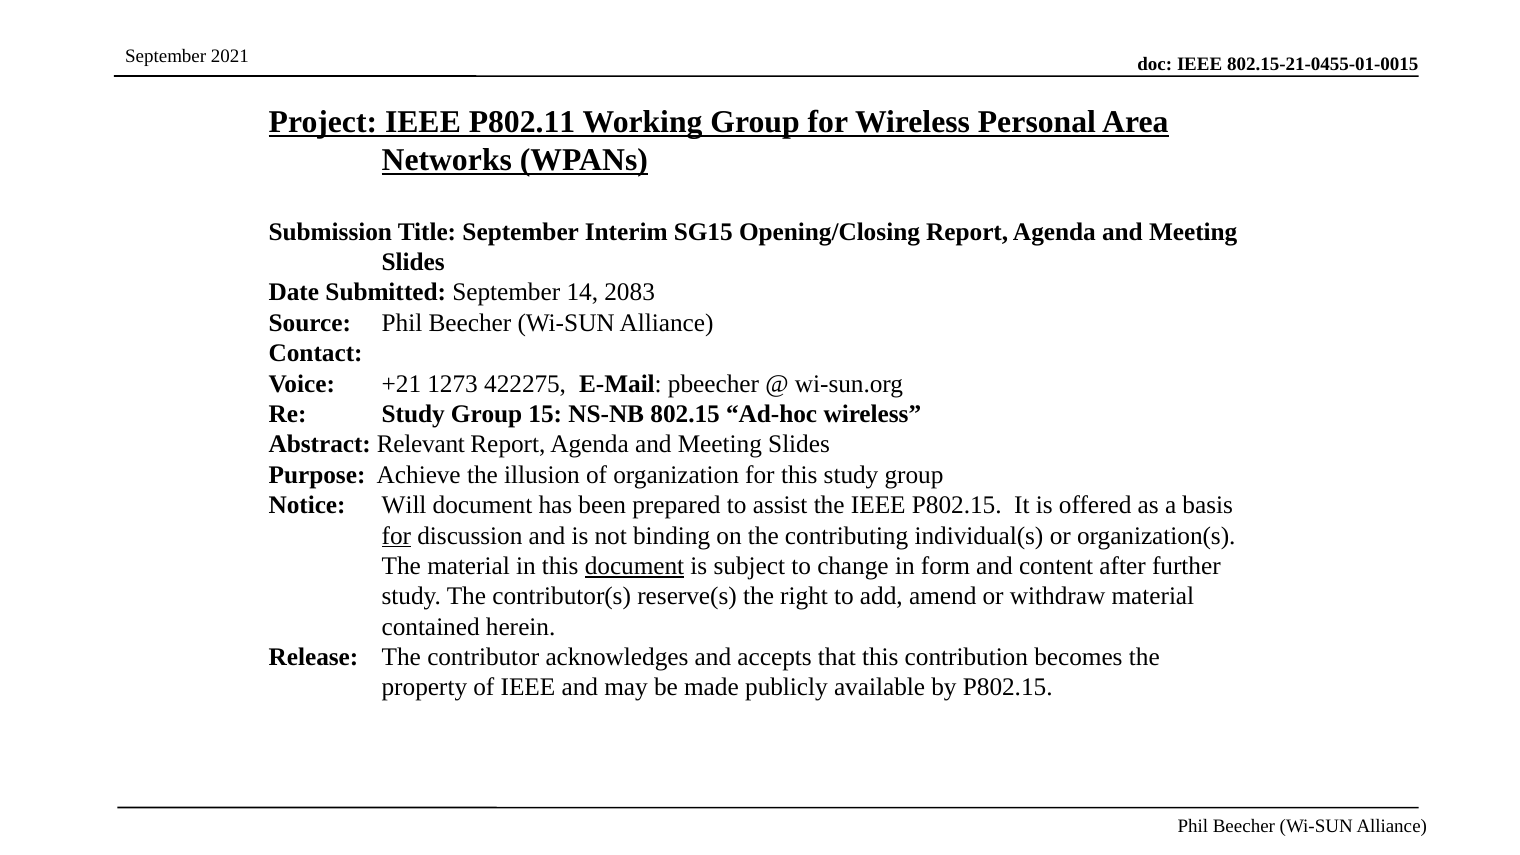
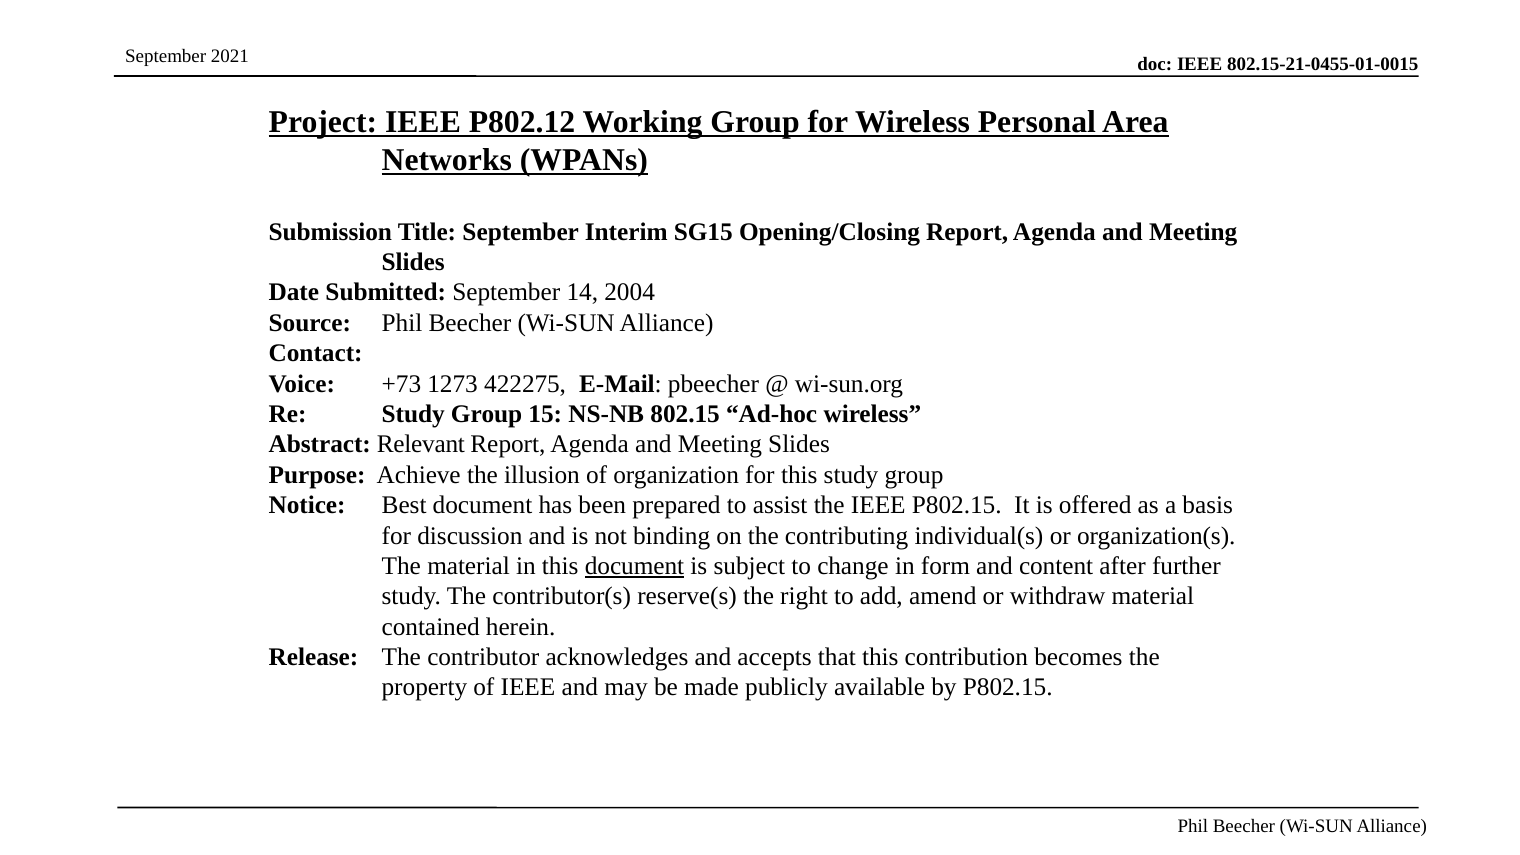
P802.11: P802.11 -> P802.12
2083: 2083 -> 2004
+21: +21 -> +73
Will: Will -> Best
for at (396, 536) underline: present -> none
